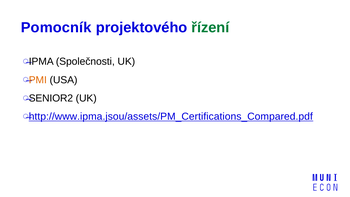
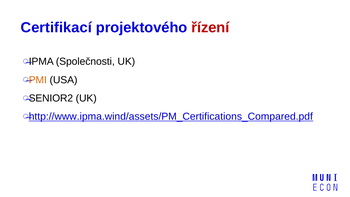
Pomocník: Pomocník -> Certifikací
řízení colour: green -> red
http://www.ipma.jsou/assets/PM_Certifications_Compared.pdf: http://www.ipma.jsou/assets/PM_Certifications_Compared.pdf -> http://www.ipma.wind/assets/PM_Certifications_Compared.pdf
